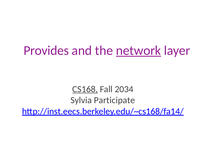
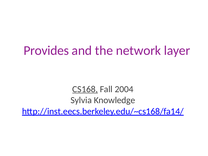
network underline: present -> none
2034: 2034 -> 2004
Participate: Participate -> Knowledge
